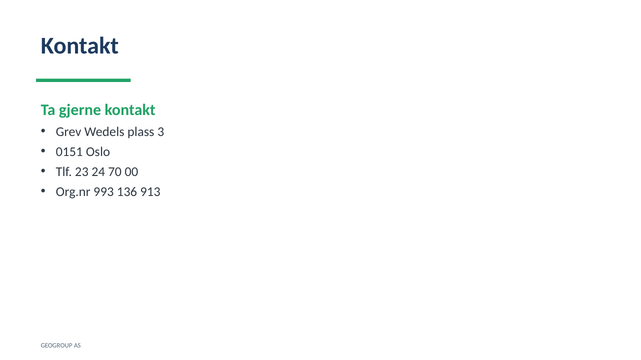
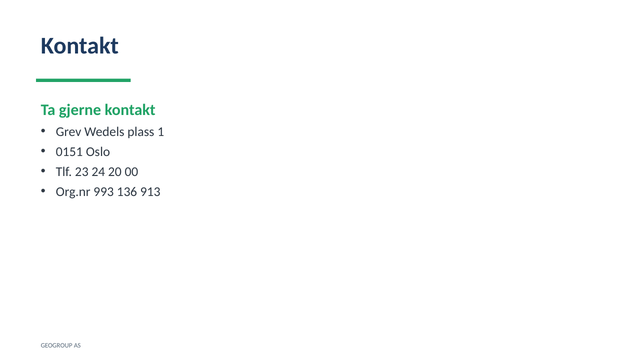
3: 3 -> 1
70: 70 -> 20
